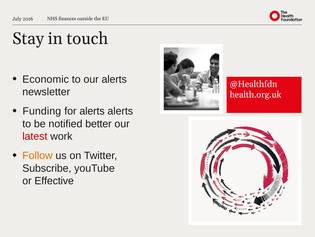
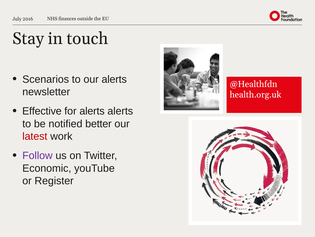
Economic: Economic -> Scenarios
Funding: Funding -> Effective
Follow colour: orange -> purple
Subscribe: Subscribe -> Economic
Effective: Effective -> Register
